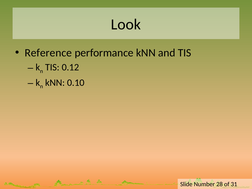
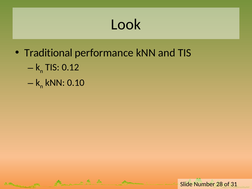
Reference: Reference -> Traditional
